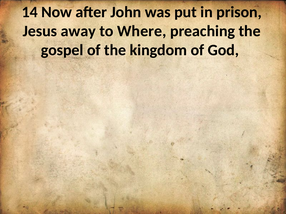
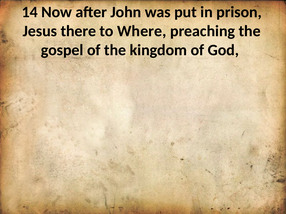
away: away -> there
